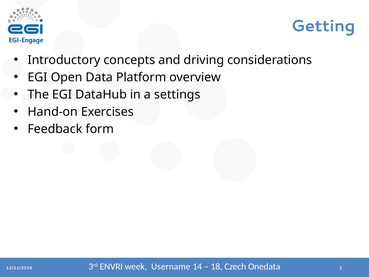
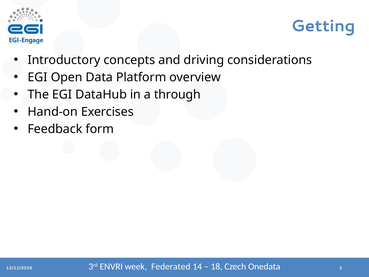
settings: settings -> through
Username: Username -> Federated
